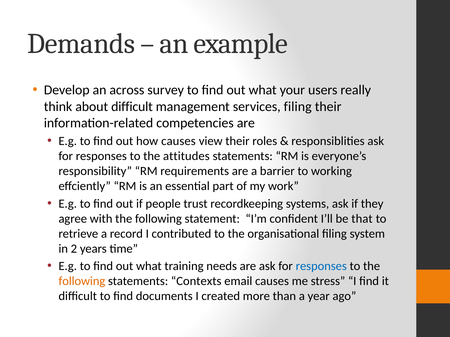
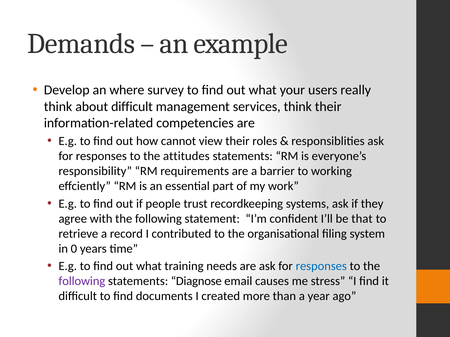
across: across -> where
services filing: filing -> think
how causes: causes -> cannot
2: 2 -> 0
following at (82, 282) colour: orange -> purple
Contexts: Contexts -> Diagnose
